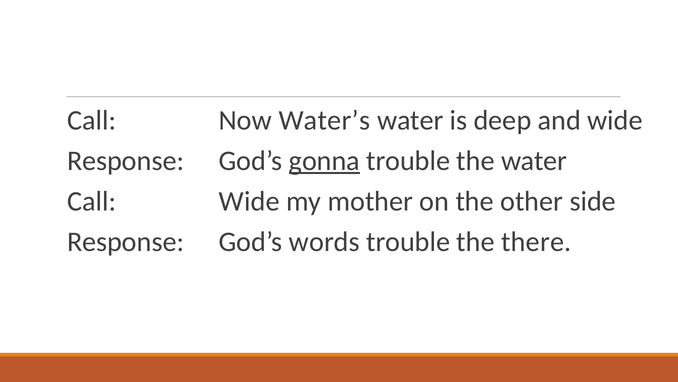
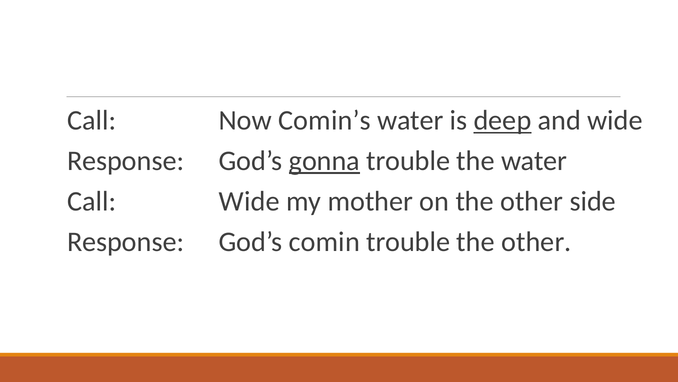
Water’s: Water’s -> Comin’s
deep underline: none -> present
words: words -> comin
trouble the there: there -> other
